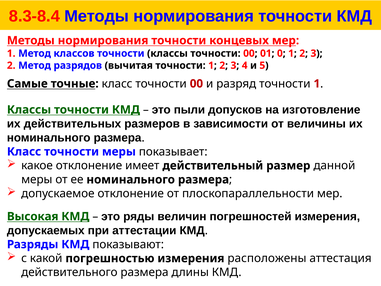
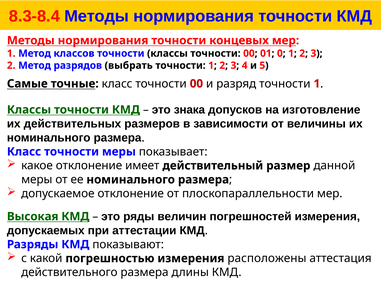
вычитая: вычитая -> выбрать
пыли: пыли -> знака
